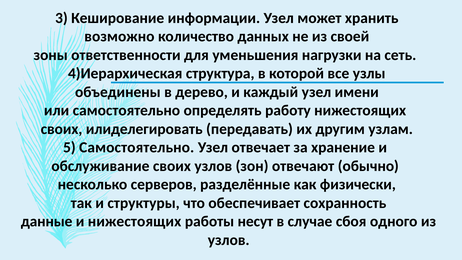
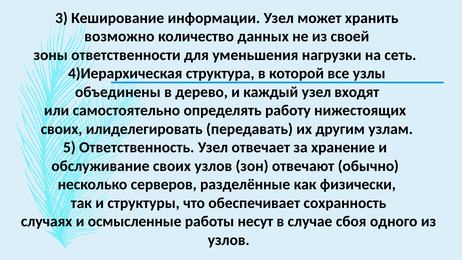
имени: имени -> входят
5 Самостоятельно: Самостоятельно -> Ответственность
данные: данные -> случаях
и нижестоящих: нижестоящих -> осмысленные
